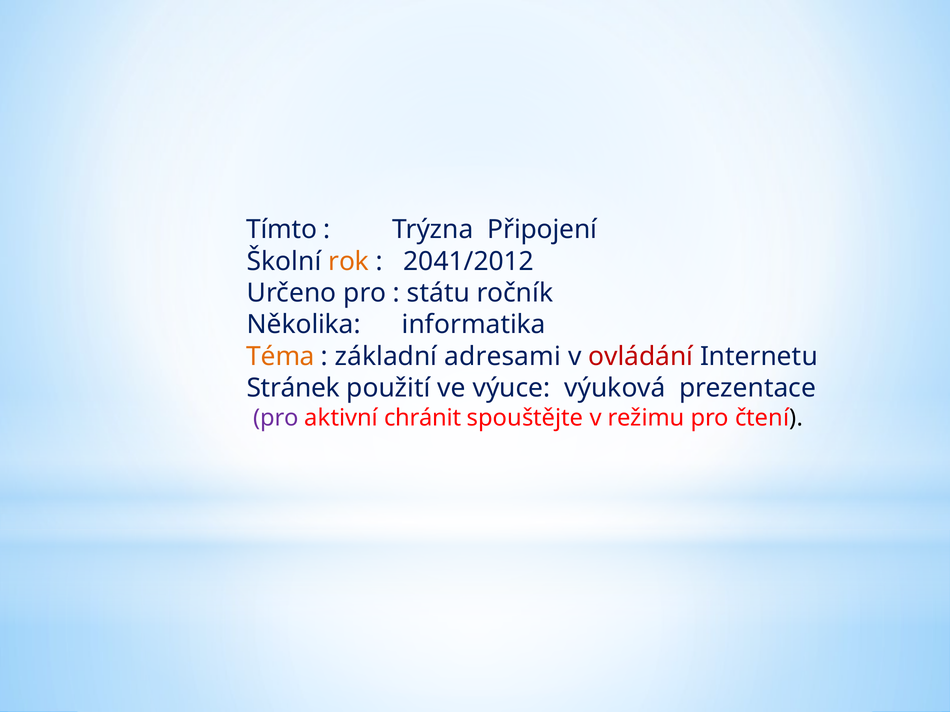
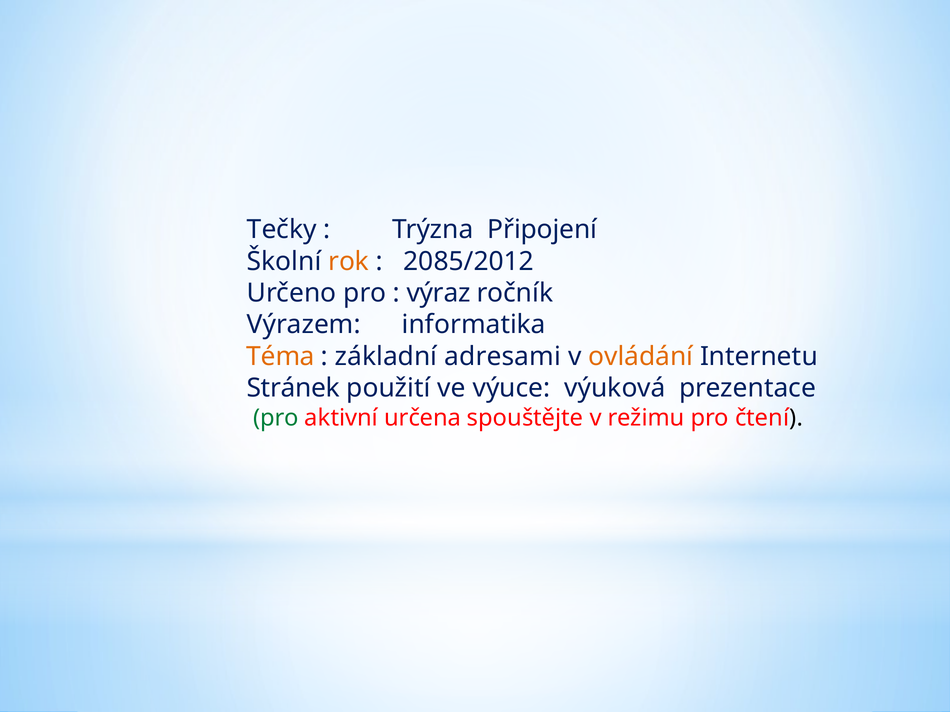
Tímto: Tímto -> Tečky
2041/2012: 2041/2012 -> 2085/2012
státu: státu -> výraz
Několika: Několika -> Výrazem
ovládání colour: red -> orange
pro at (276, 418) colour: purple -> green
chránit: chránit -> určena
